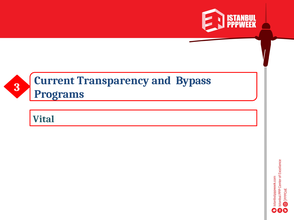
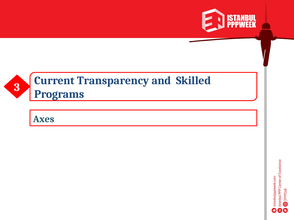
Bypass: Bypass -> Skilled
Vital: Vital -> Axes
